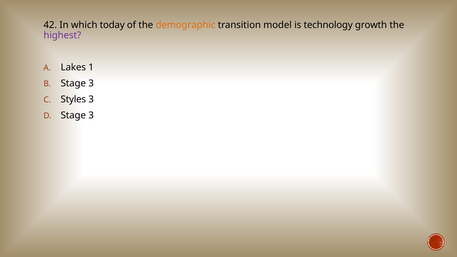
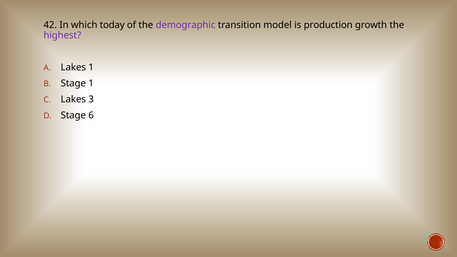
demographic colour: orange -> purple
technology: technology -> production
3 at (91, 83): 3 -> 1
Styles at (73, 99): Styles -> Lakes
3 at (91, 115): 3 -> 6
